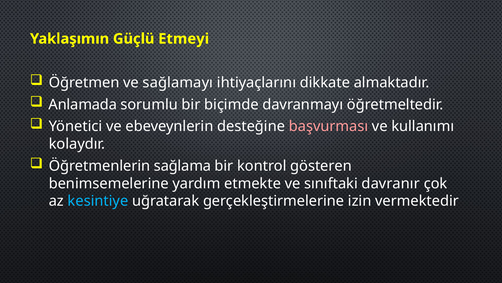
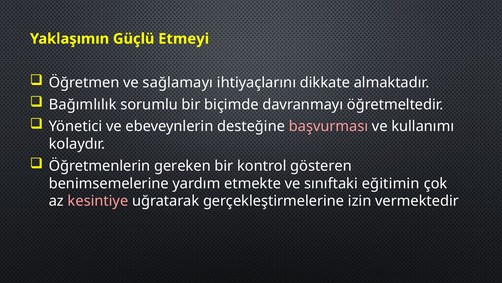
Anlamada: Anlamada -> Bağımlılık
sağlama: sağlama -> gereken
davranır: davranır -> eğitimin
kesintiye colour: light blue -> pink
